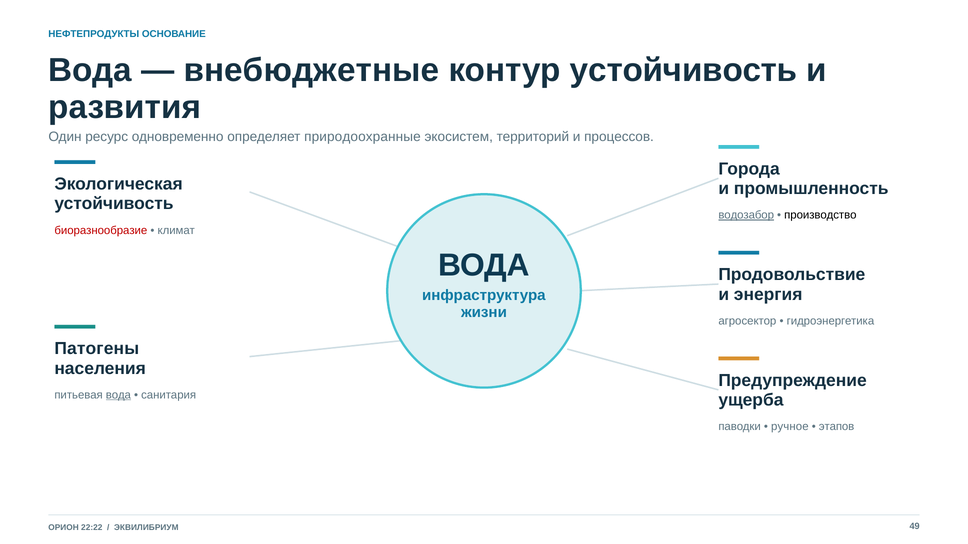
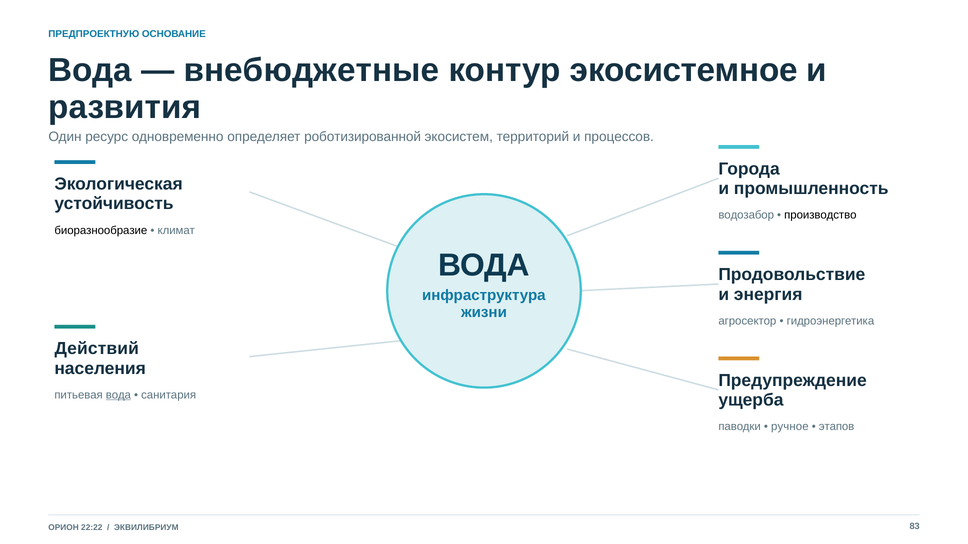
НЕФТЕПРОДУКТЫ: НЕФТЕПРОДУКТЫ -> ПРЕДПРОЕКТНУЮ
контур устойчивость: устойчивость -> экосистемное
природоохранные: природоохранные -> роботизированной
водозабор underline: present -> none
биоразнообразие colour: red -> black
Патогены: Патогены -> Действий
49: 49 -> 83
